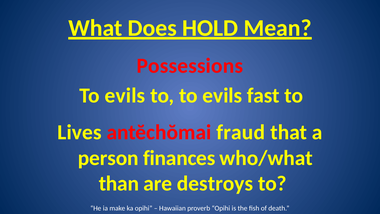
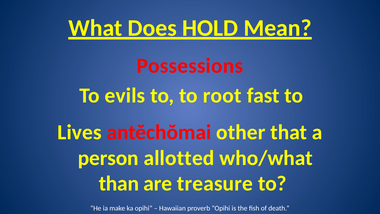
to to evils: evils -> root
fraud: fraud -> other
finances: finances -> allotted
destroys: destroys -> treasure
